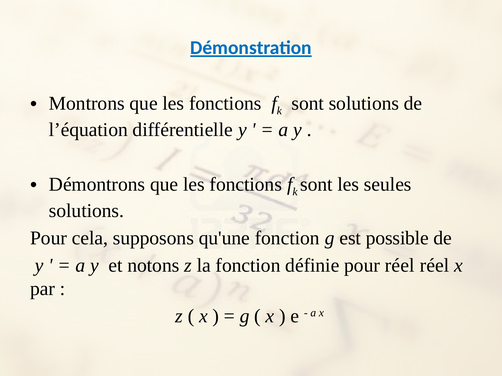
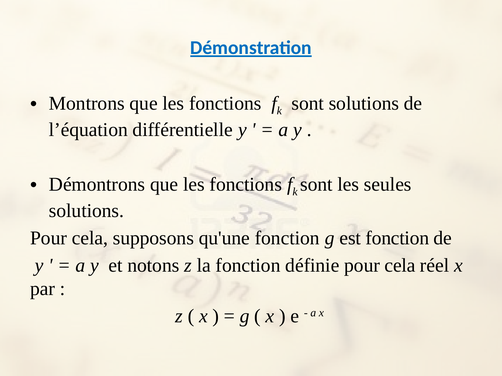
est possible: possible -> fonction
définie pour réel: réel -> cela
